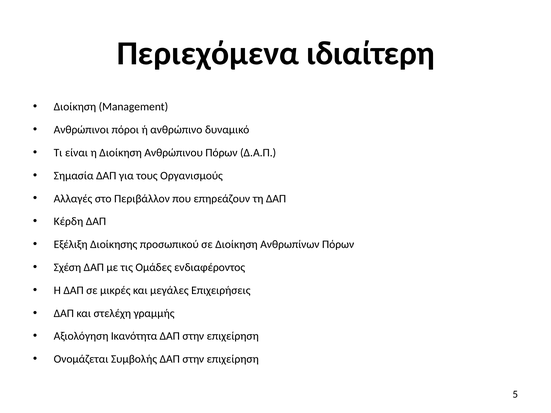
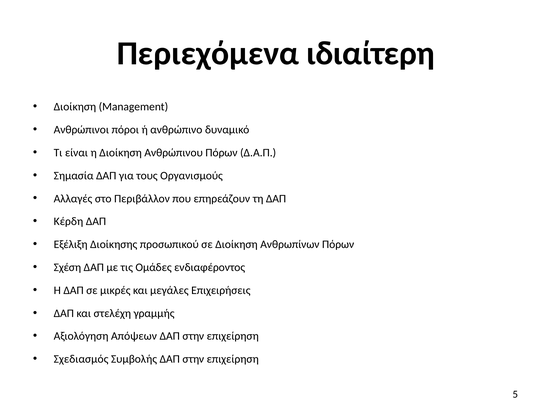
Ικανότητα: Ικανότητα -> Απόψεων
Ονομάζεται: Ονομάζεται -> Σχεδιασμός
